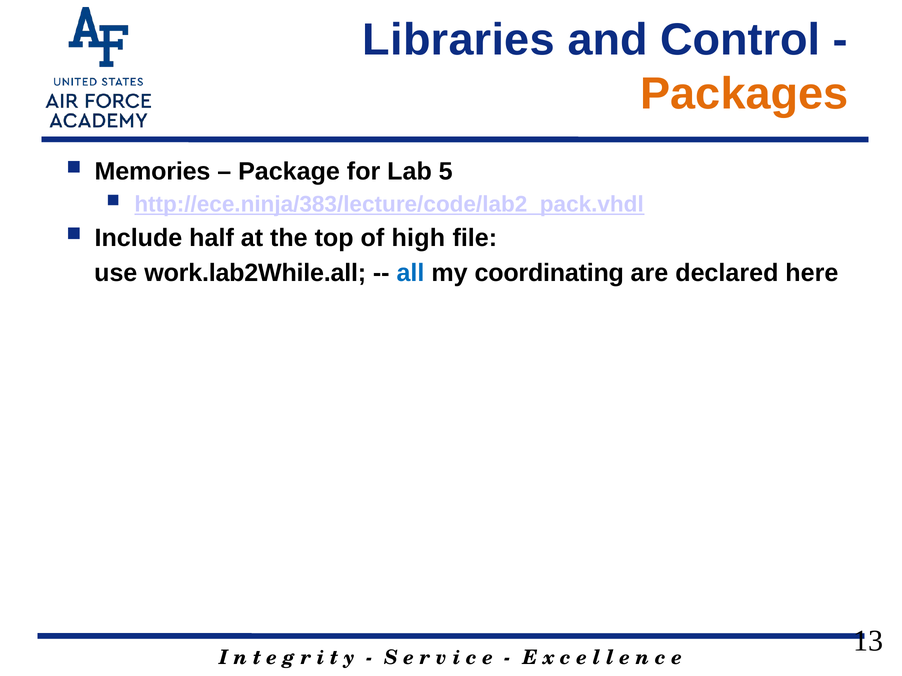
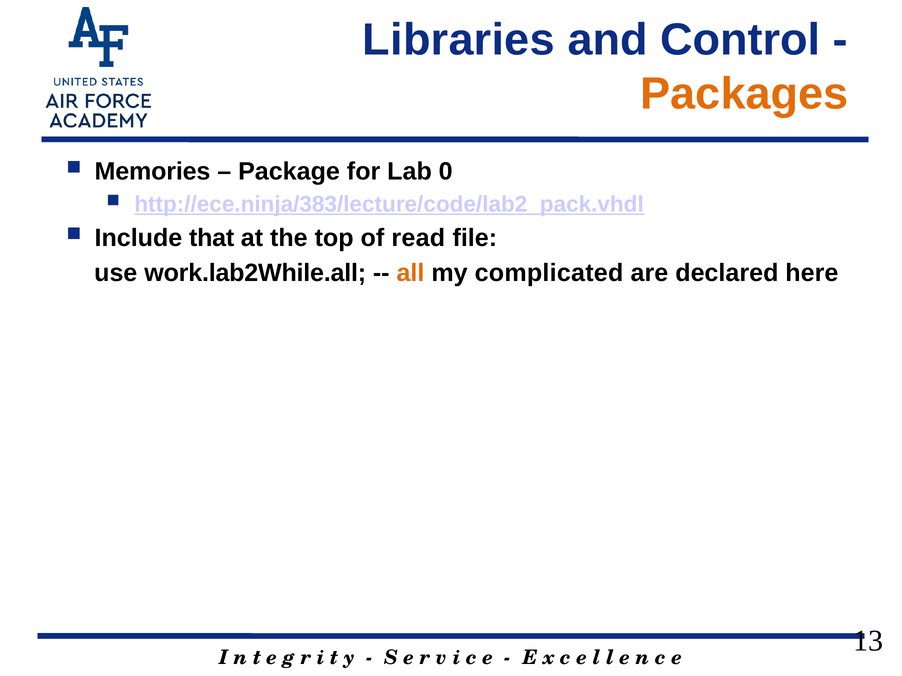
5: 5 -> 0
half: half -> that
high: high -> read
all colour: blue -> orange
coordinating: coordinating -> complicated
